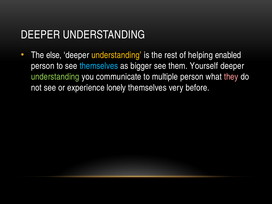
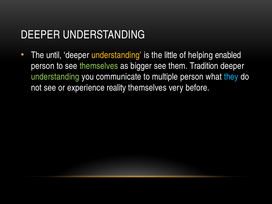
else: else -> until
rest: rest -> little
themselves at (99, 66) colour: light blue -> light green
Yourself: Yourself -> Tradition
they colour: pink -> light blue
lonely: lonely -> reality
